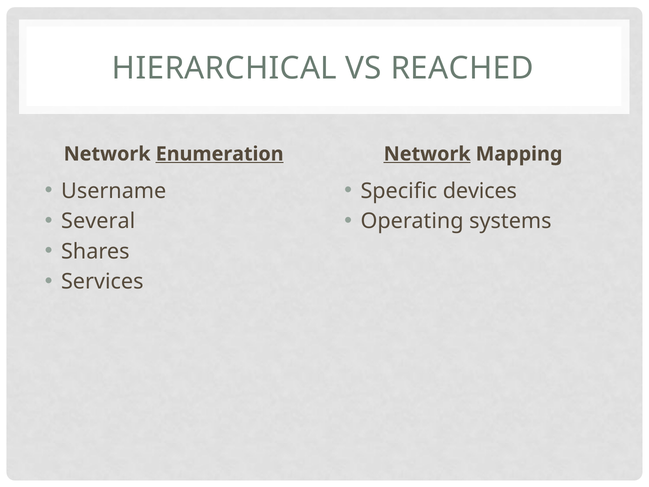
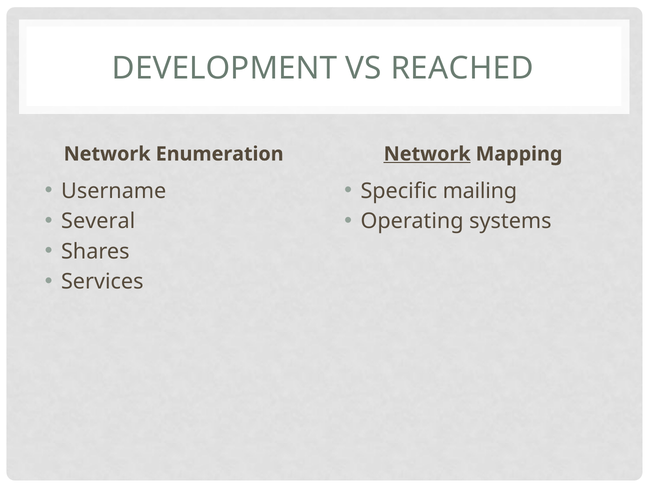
HIERARCHICAL: HIERARCHICAL -> DEVELOPMENT
Enumeration underline: present -> none
devices: devices -> mailing
